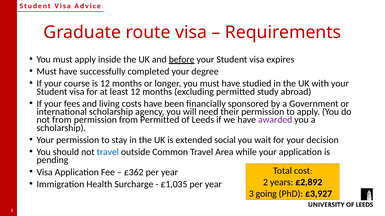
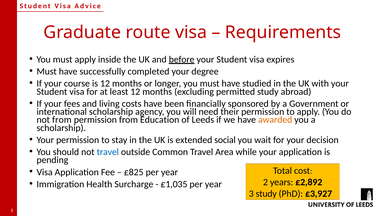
from Permitted: Permitted -> Education
awarded colour: purple -> orange
£362: £362 -> £825
3 going: going -> study
